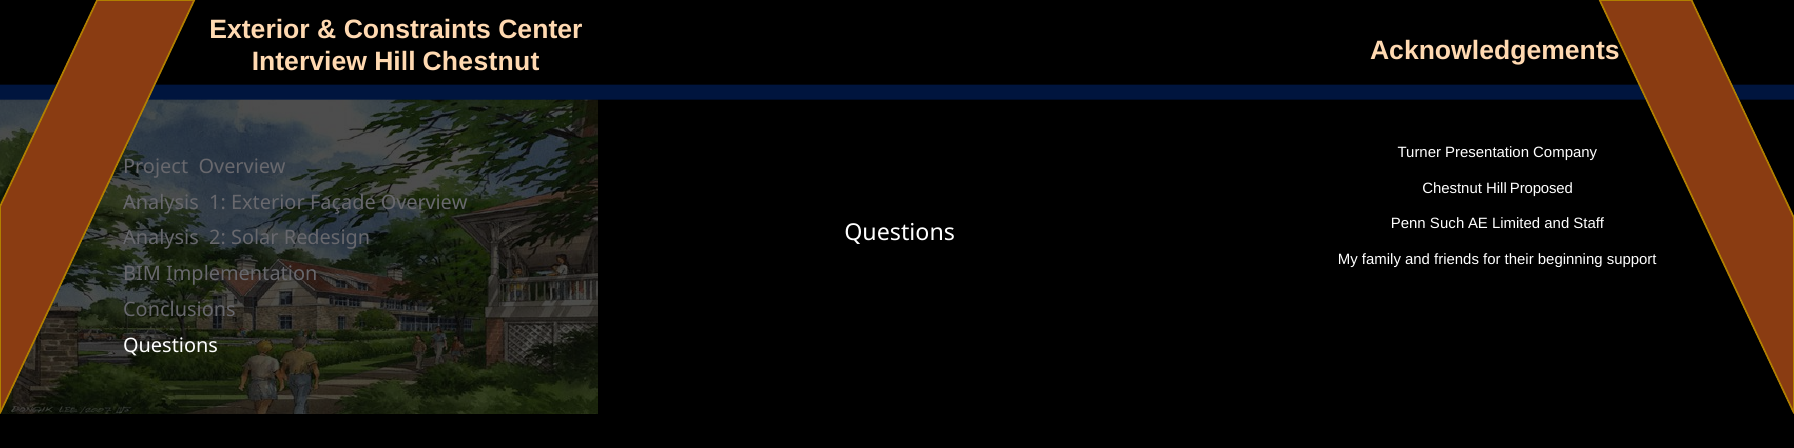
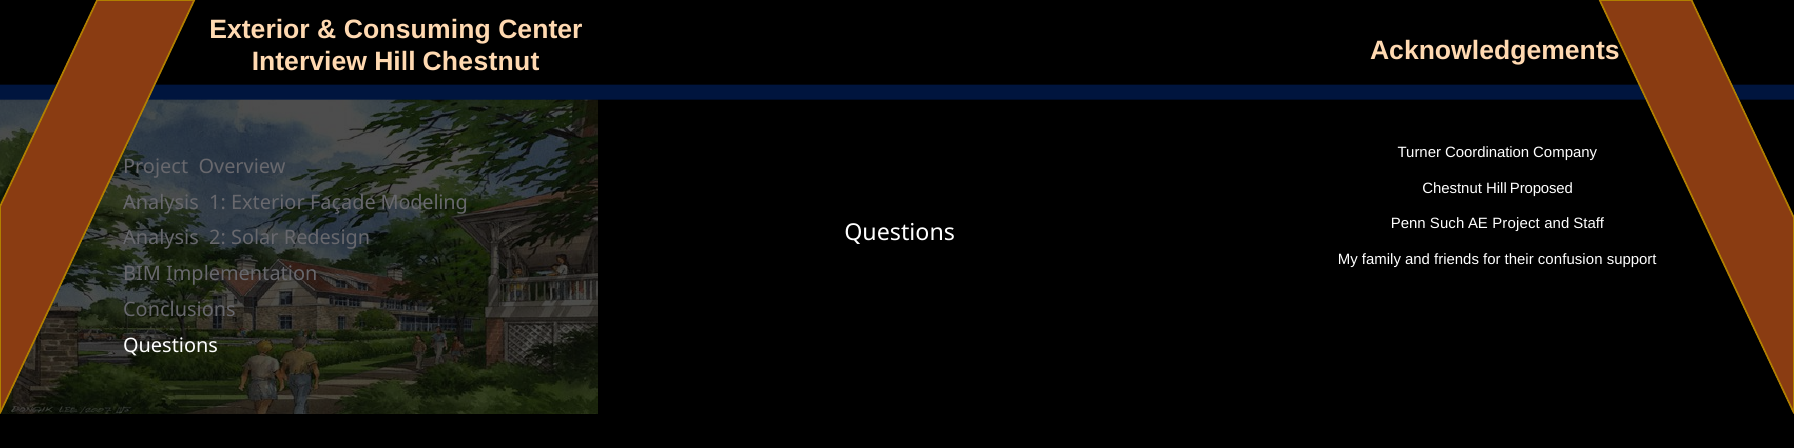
Constraints: Constraints -> Consuming
Presentation: Presentation -> Coordination
Façade Overview: Overview -> Modeling
AE Limited: Limited -> Project
beginning: beginning -> confusion
